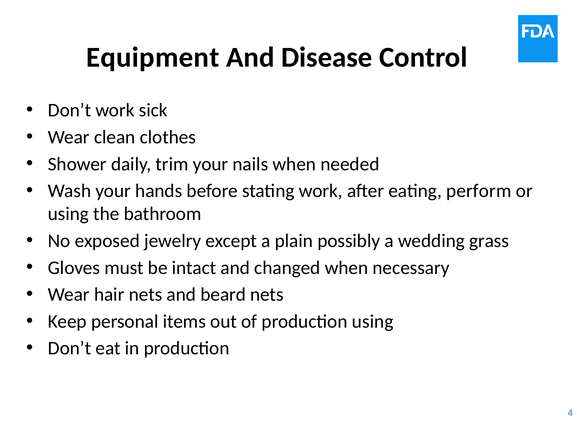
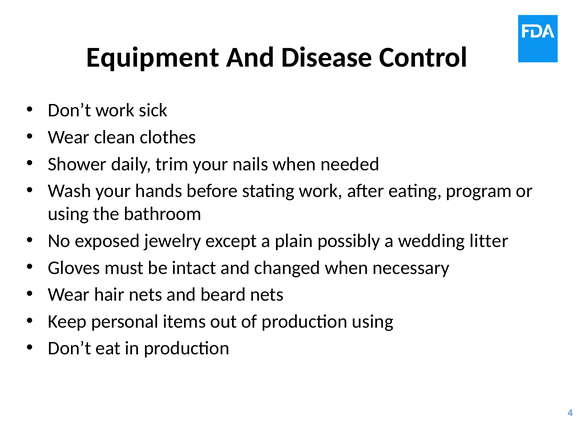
perform: perform -> program
grass: grass -> litter
